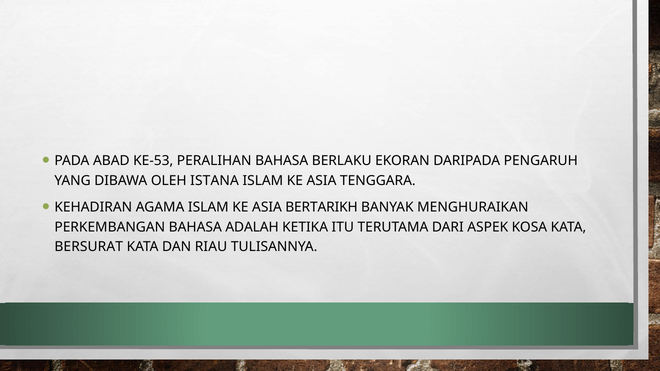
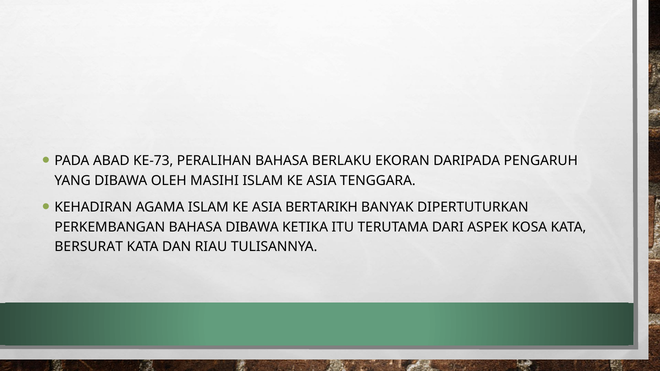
KE-53: KE-53 -> KE-73
ISTANA: ISTANA -> MASIHI
MENGHURAIKAN: MENGHURAIKAN -> DIPERTUTURKAN
BAHASA ADALAH: ADALAH -> DIBAWA
